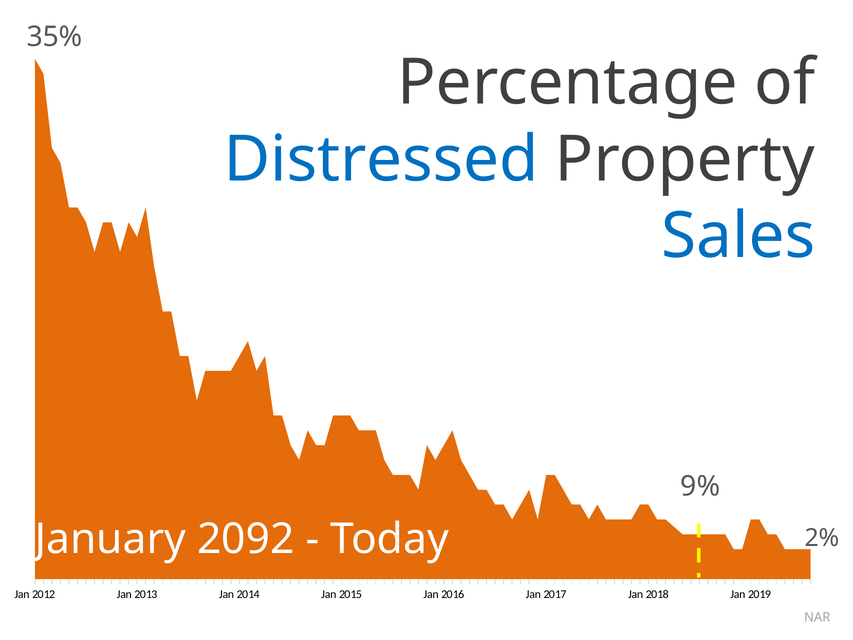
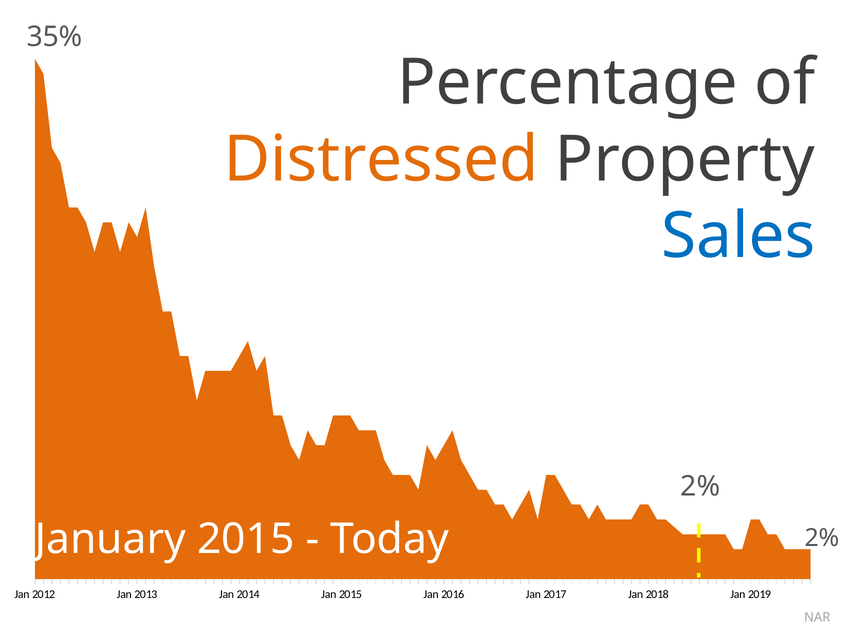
Distressed colour: blue -> orange
9% at (700, 486): 9% -> 2%
January 2092: 2092 -> 2015
